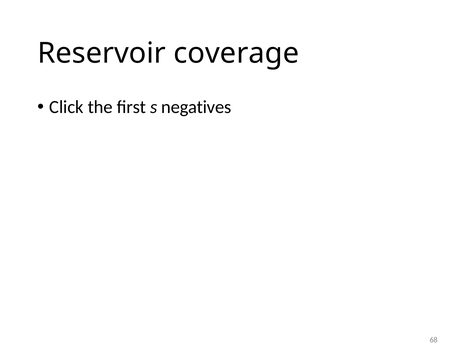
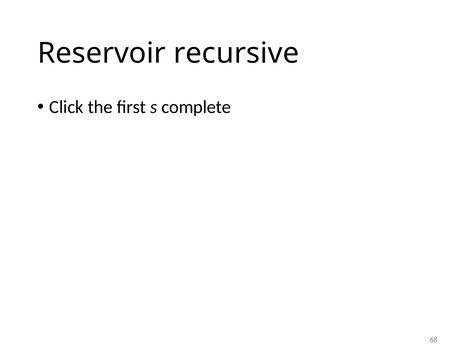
coverage: coverage -> recursive
negatives: negatives -> complete
